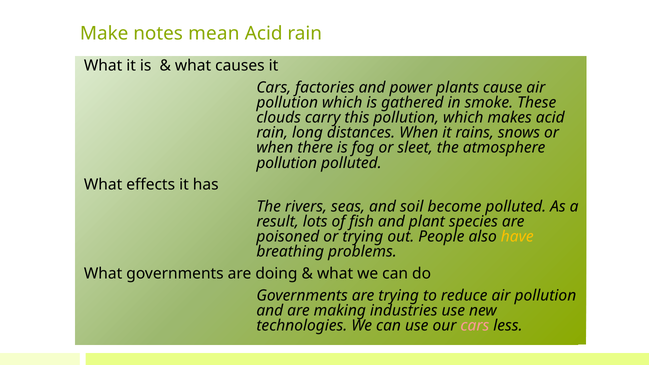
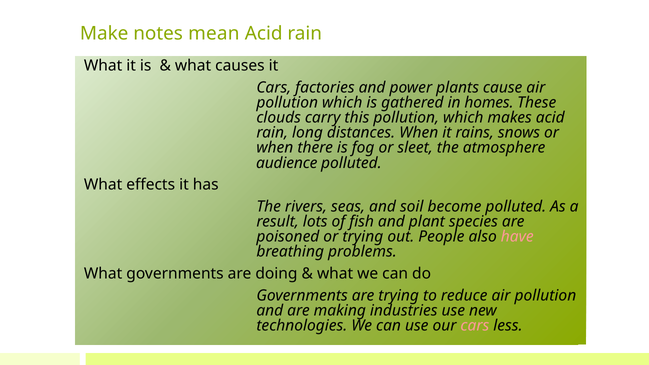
smoke: smoke -> homes
pollution at (287, 163): pollution -> audience
have colour: yellow -> pink
